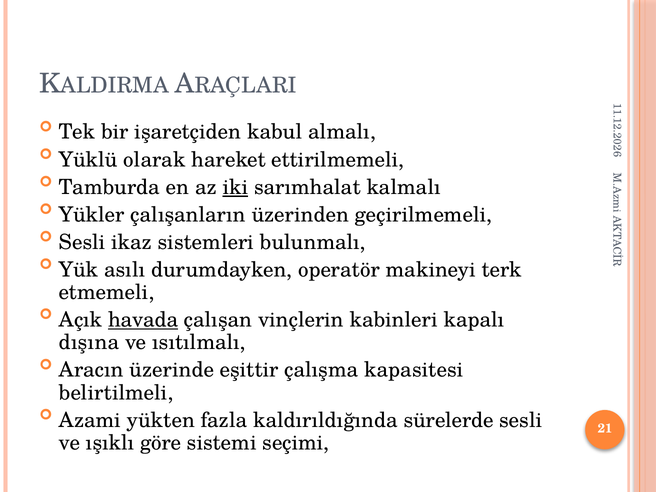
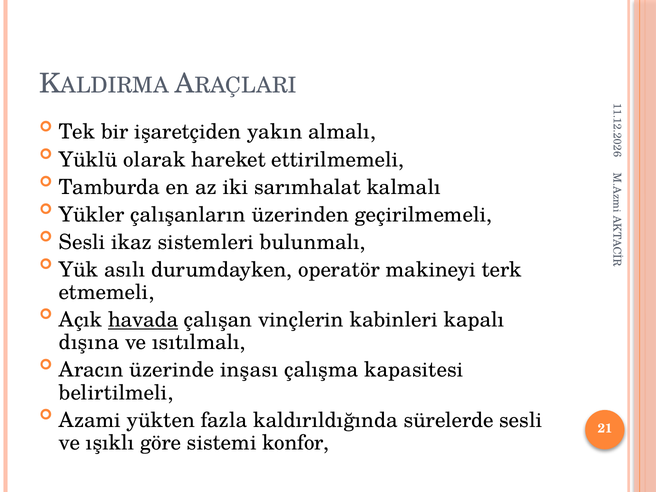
kabul: kabul -> yakın
iki underline: present -> none
eşittir: eşittir -> inşası
seçimi: seçimi -> konfor
